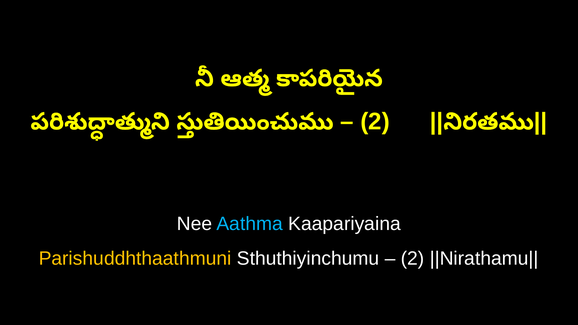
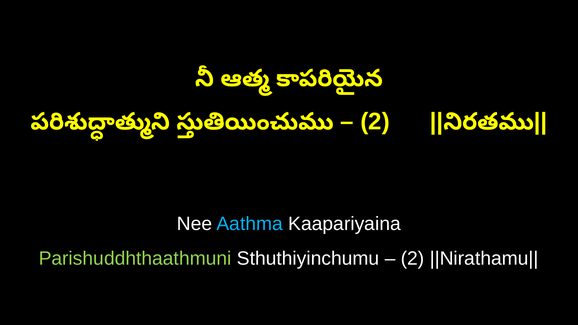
Parishuddhthaathmuni colour: yellow -> light green
